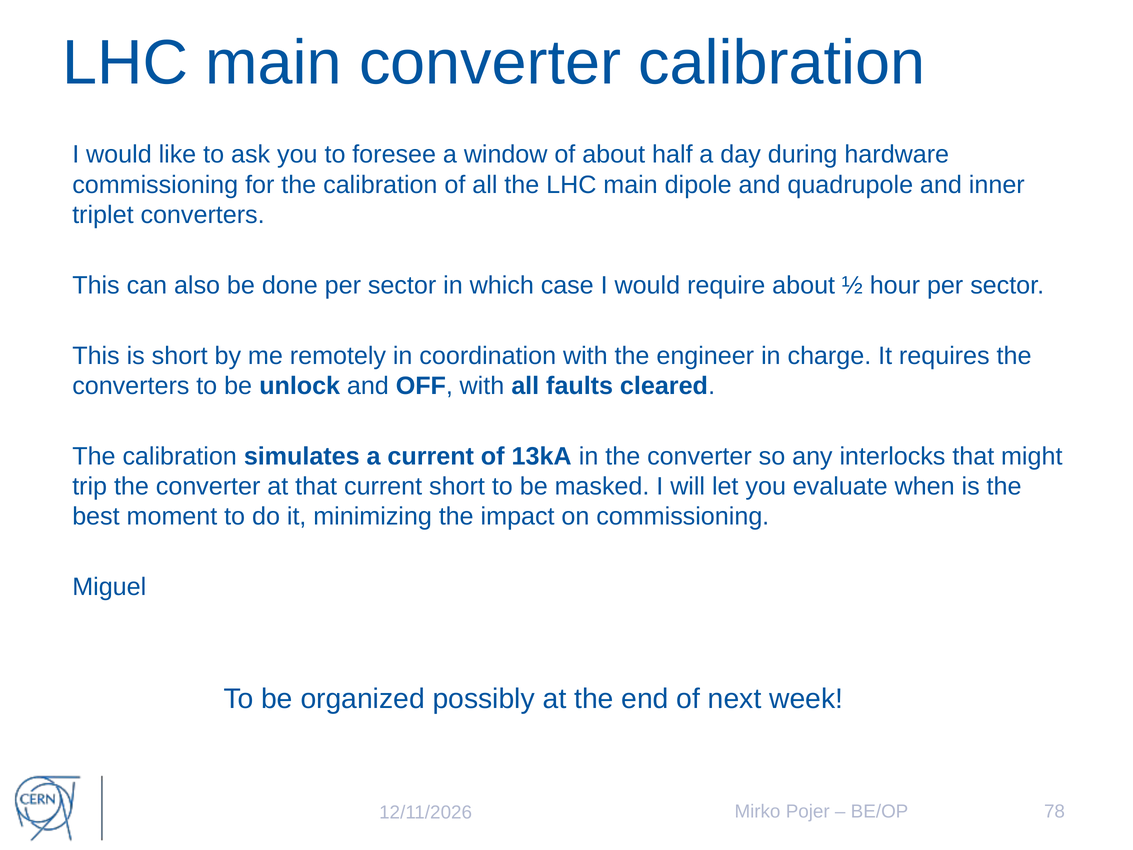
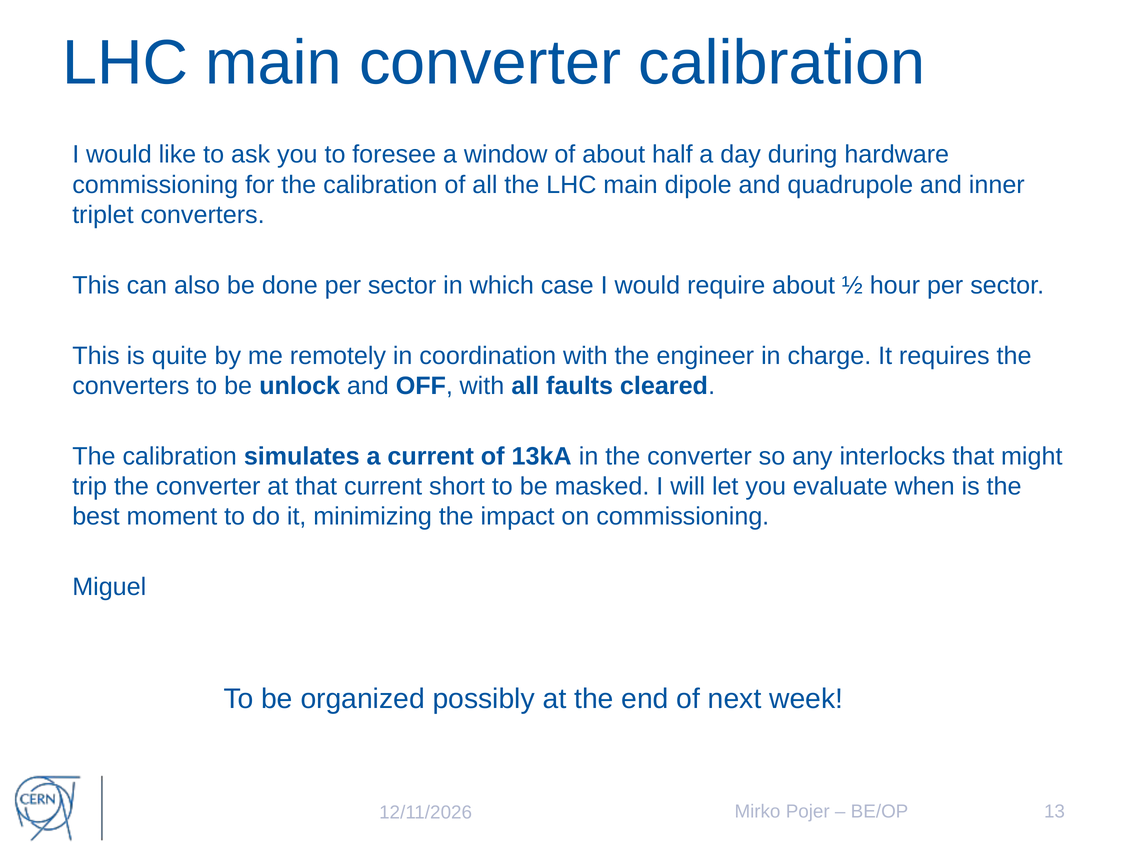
is short: short -> quite
78: 78 -> 13
